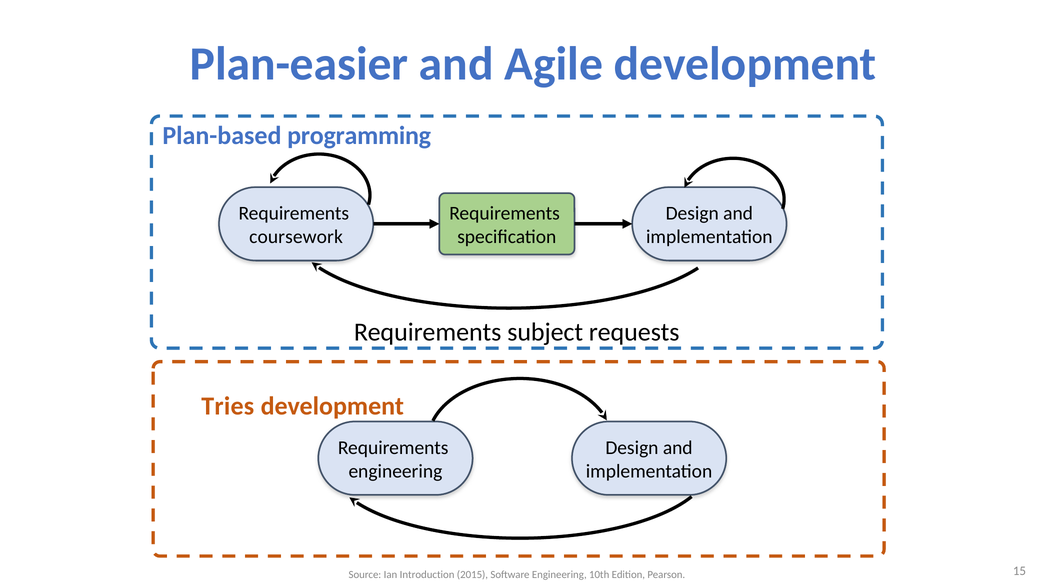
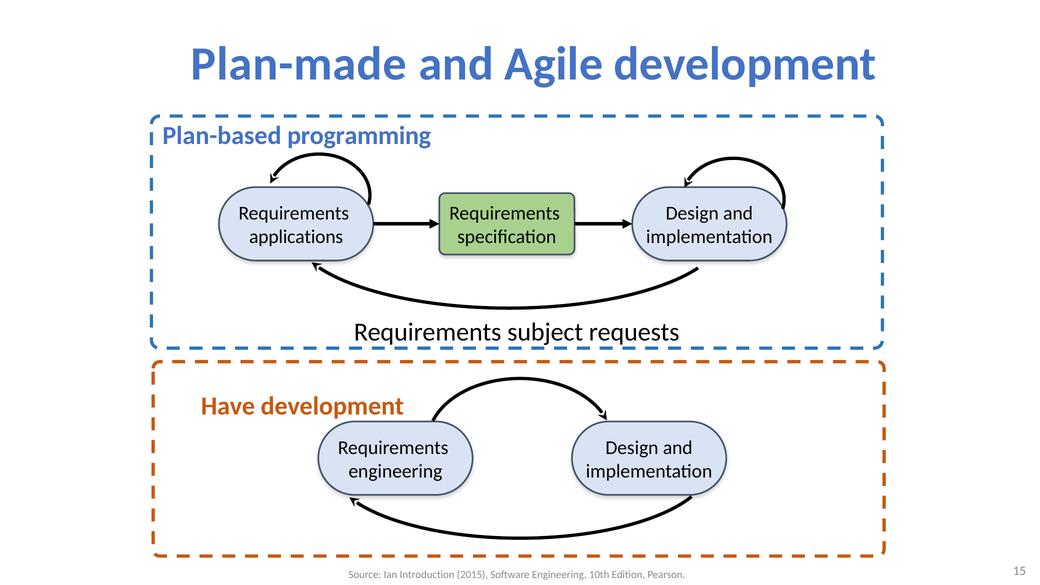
Plan-easier: Plan-easier -> Plan-made
coursework: coursework -> applications
Tries: Tries -> Have
